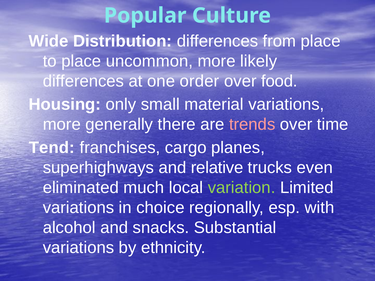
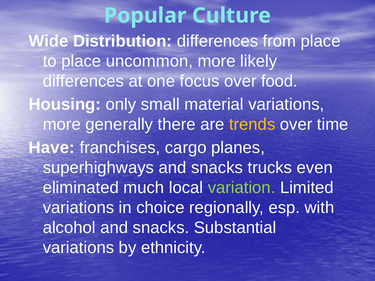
order: order -> focus
trends colour: pink -> yellow
Tend: Tend -> Have
superhighways and relative: relative -> snacks
